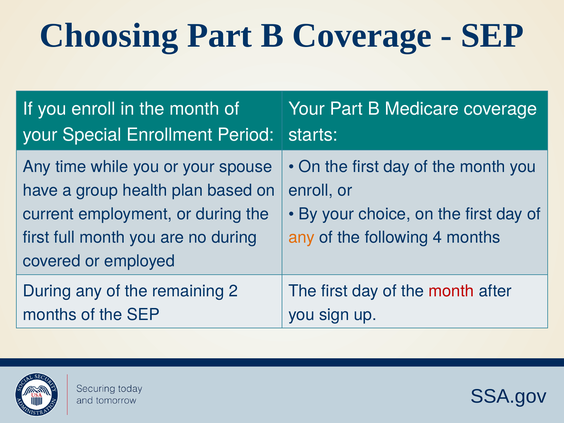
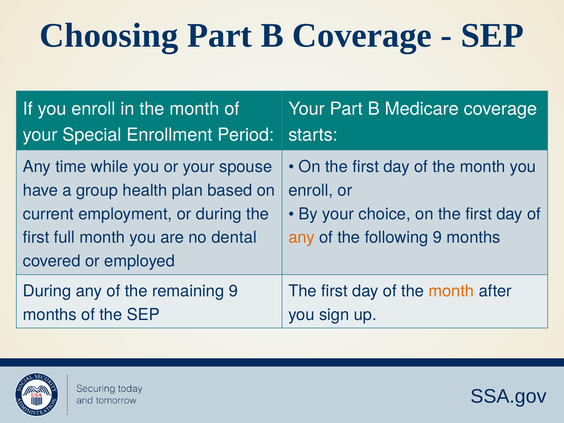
no during: during -> dental
following 4: 4 -> 9
remaining 2: 2 -> 9
month at (451, 291) colour: red -> orange
